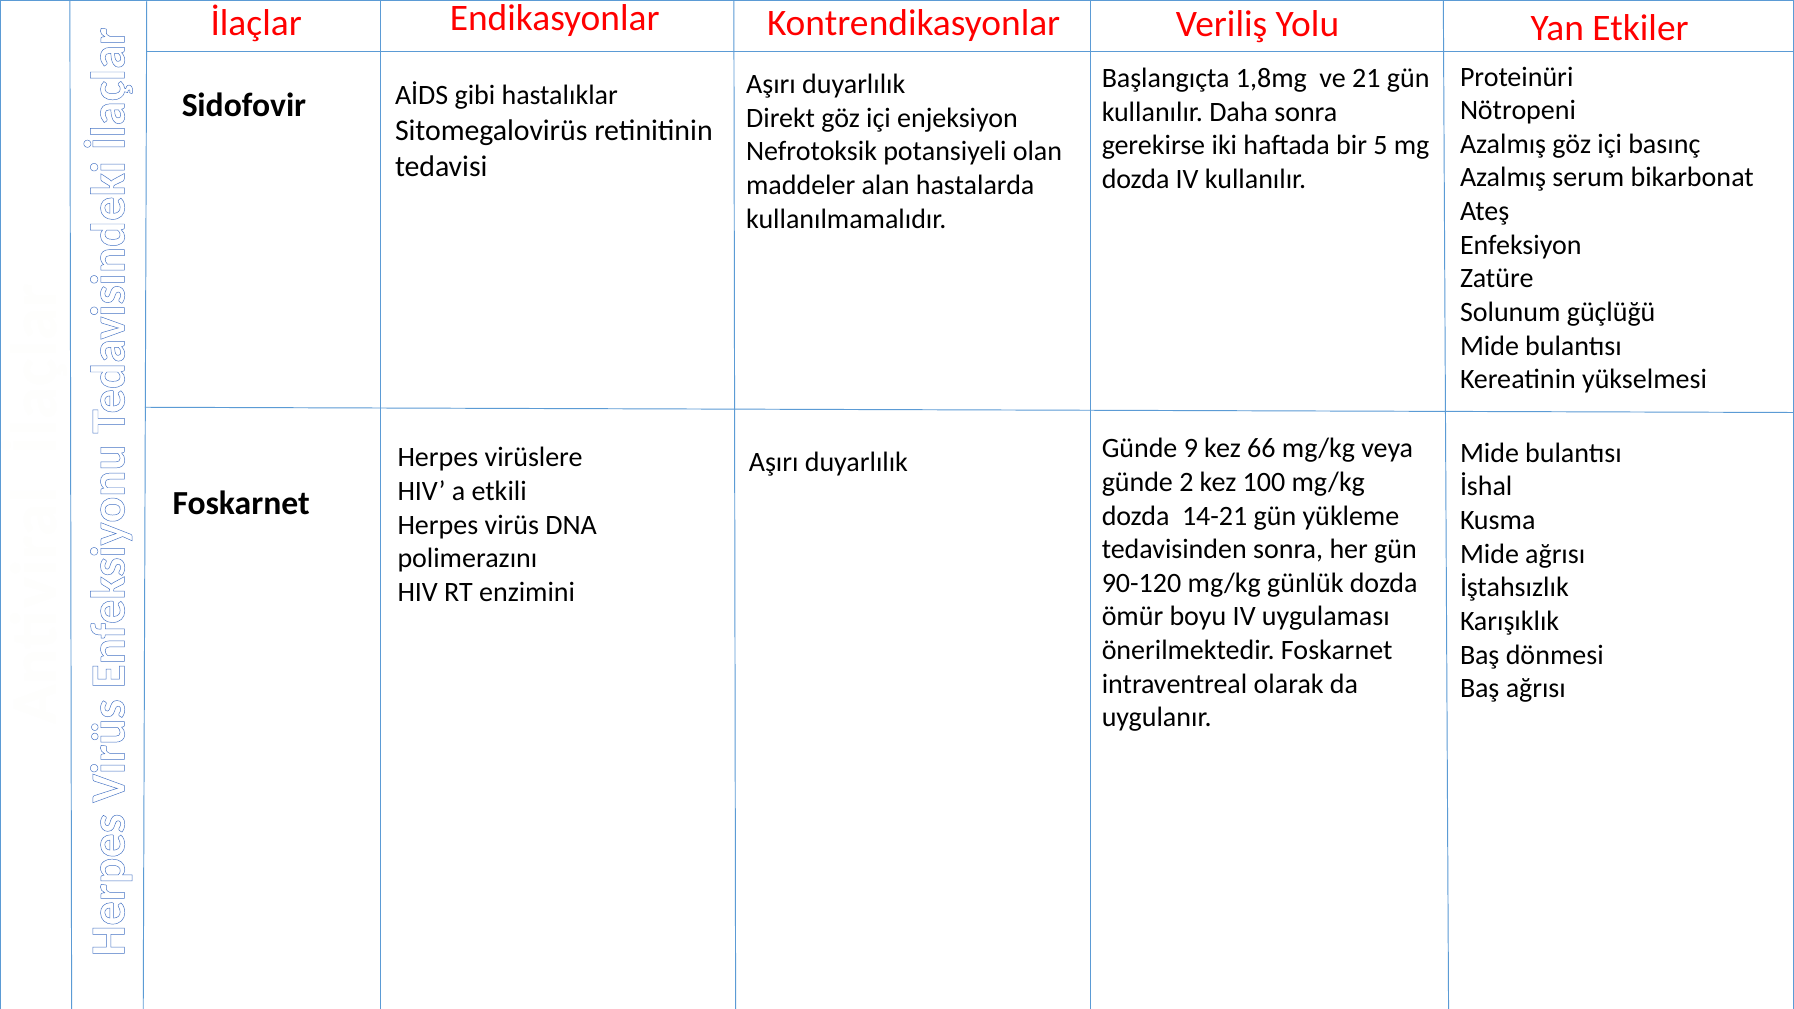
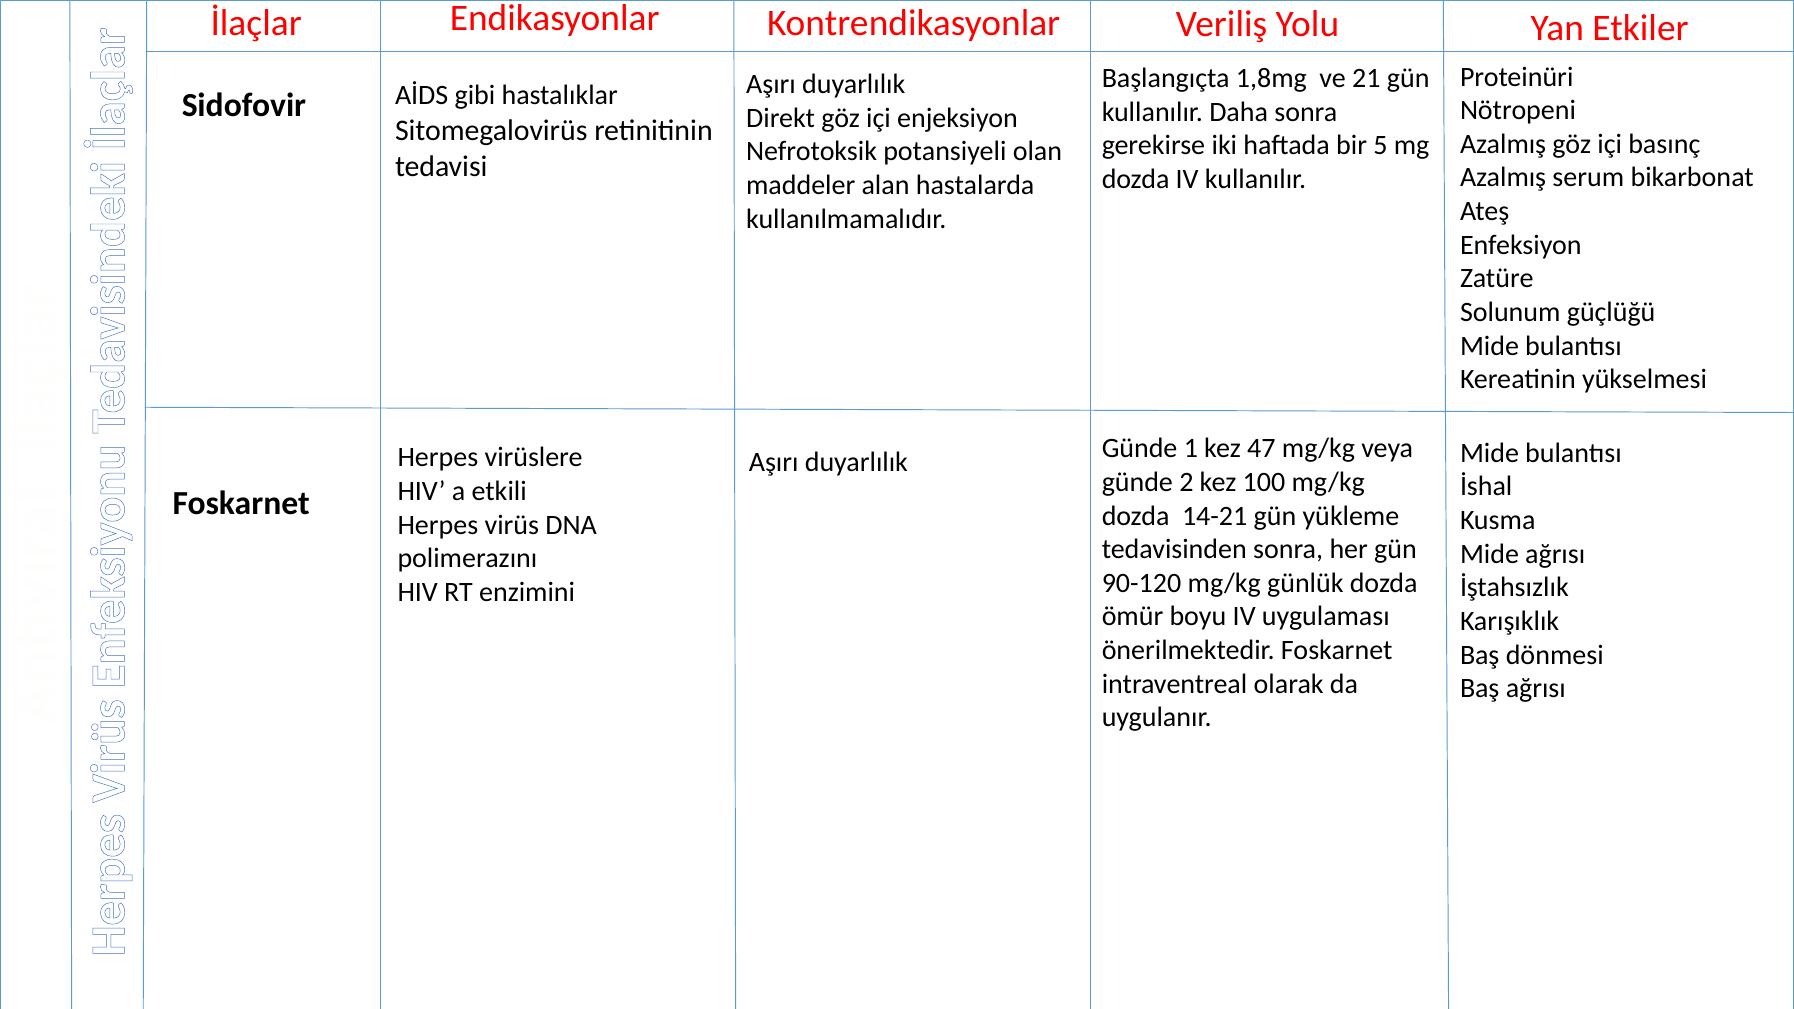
9: 9 -> 1
66: 66 -> 47
